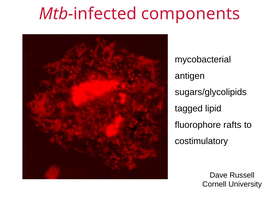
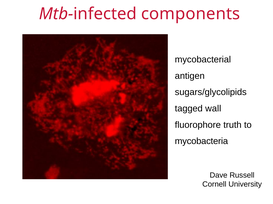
lipid: lipid -> wall
rafts: rafts -> truth
costimulatory: costimulatory -> mycobacteria
